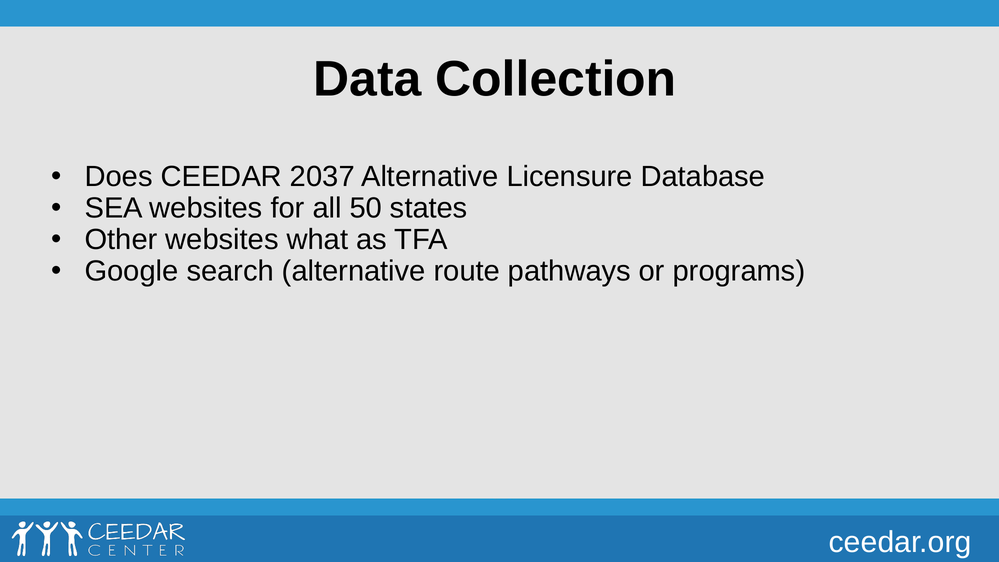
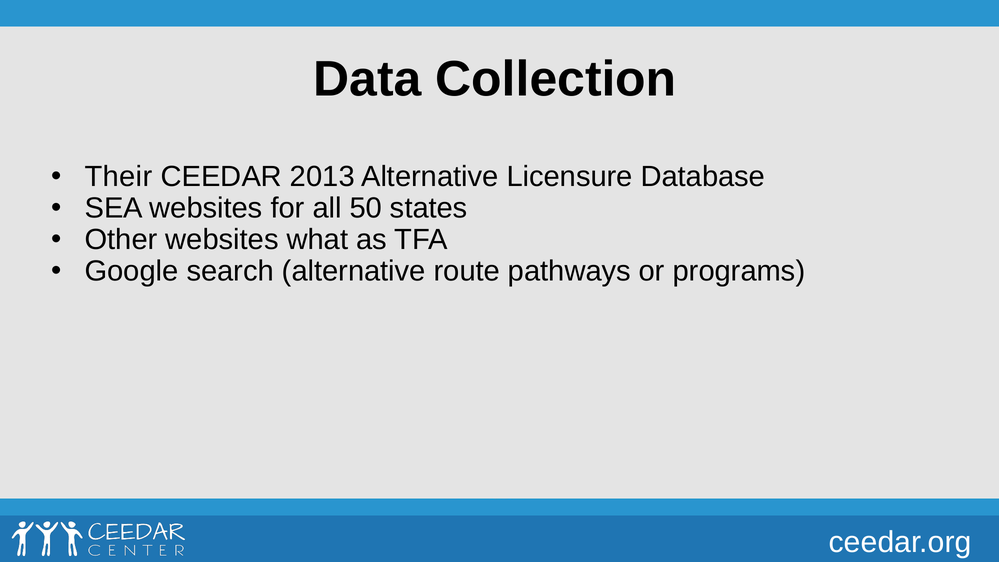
Does: Does -> Their
2037: 2037 -> 2013
